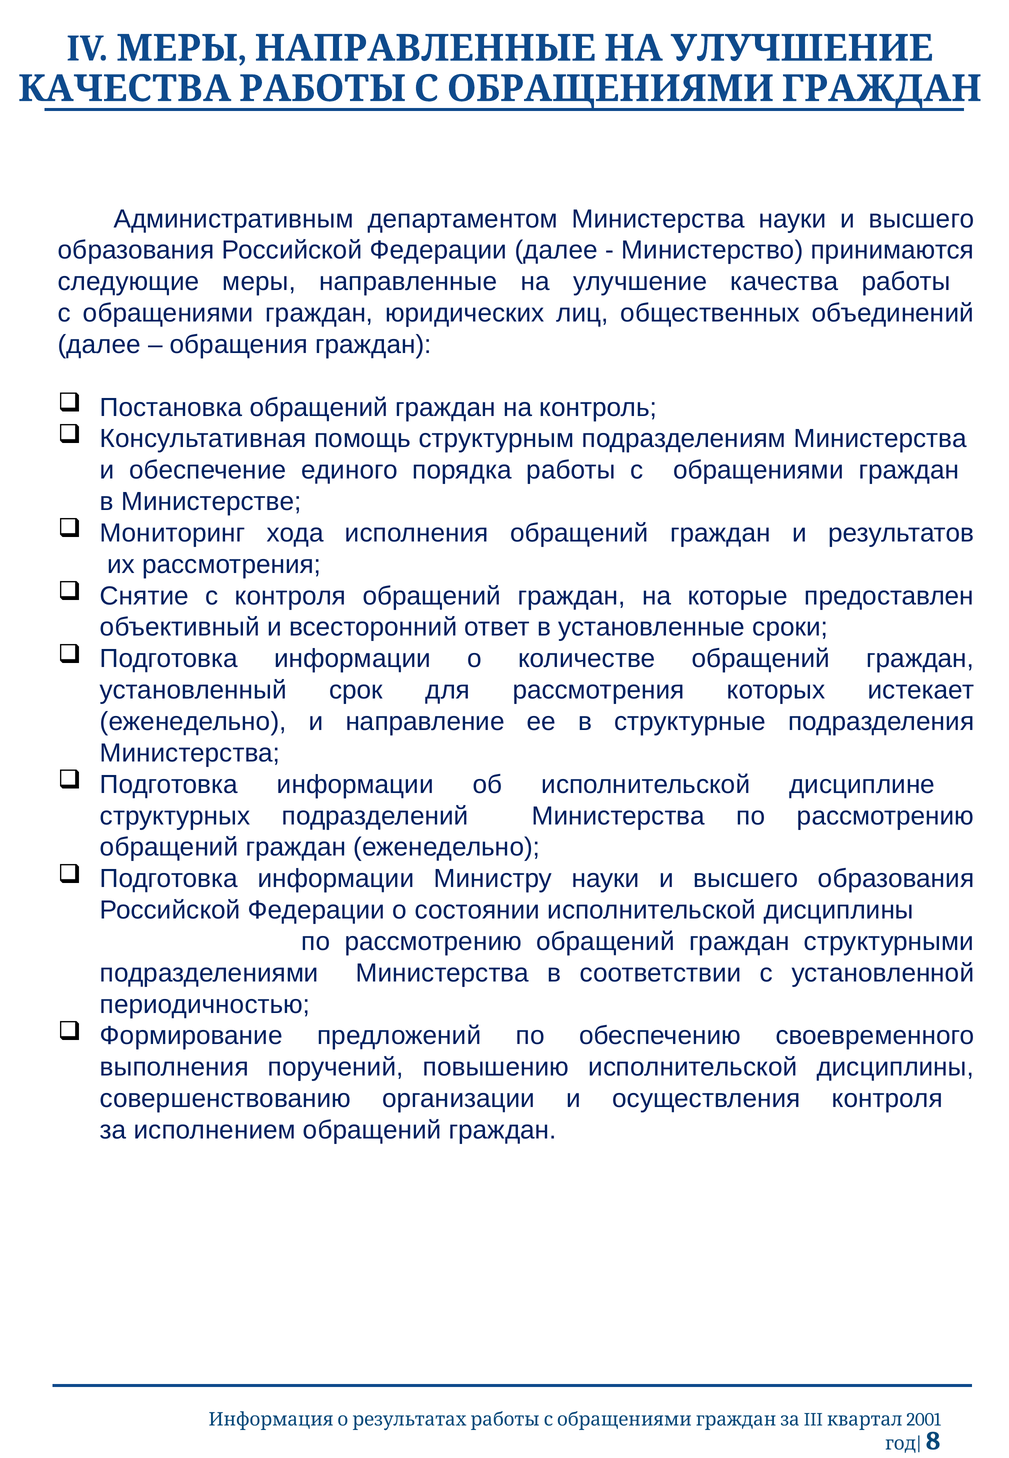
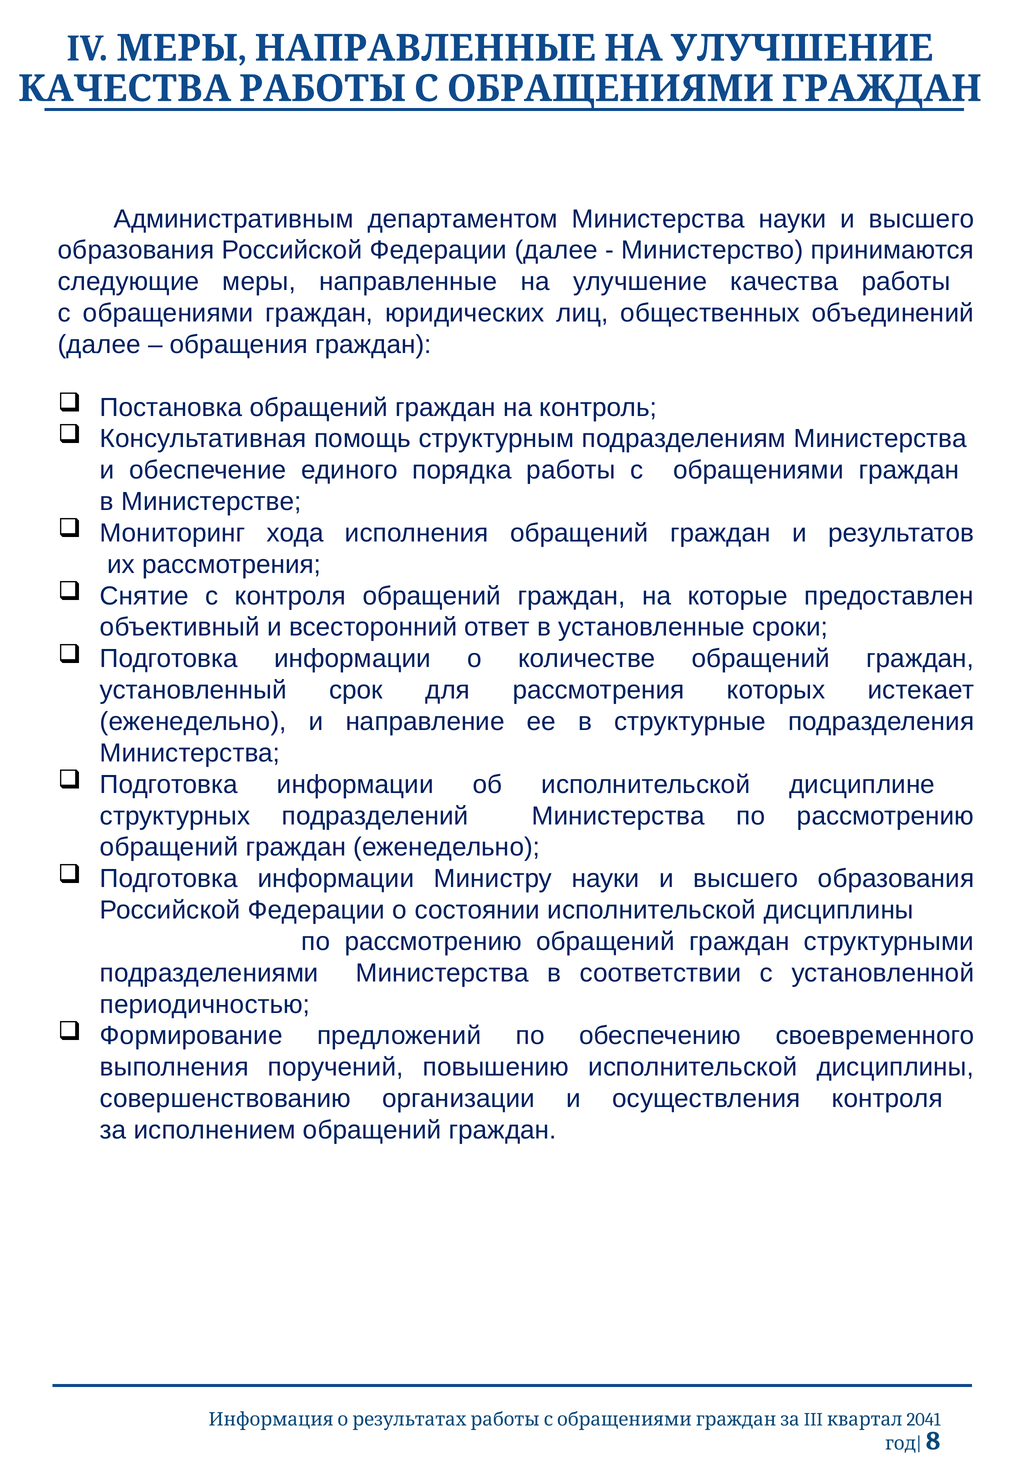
2001: 2001 -> 2041
